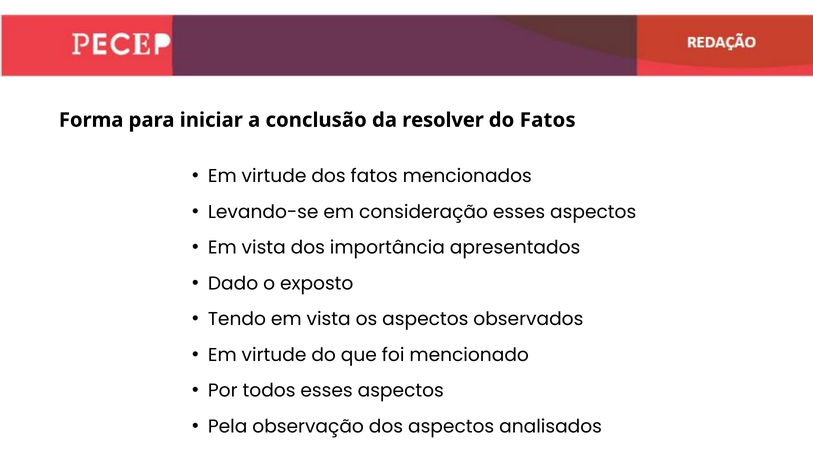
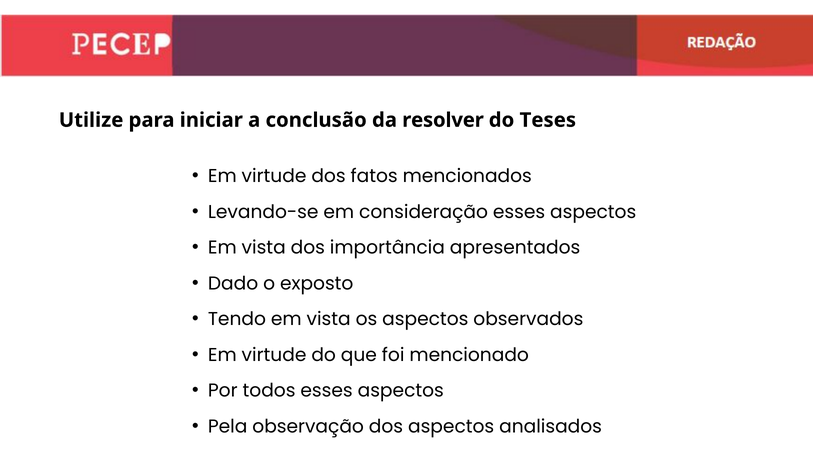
Forma: Forma -> Utilize
do Fatos: Fatos -> Teses
